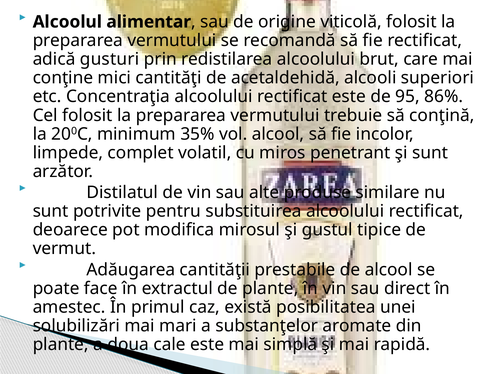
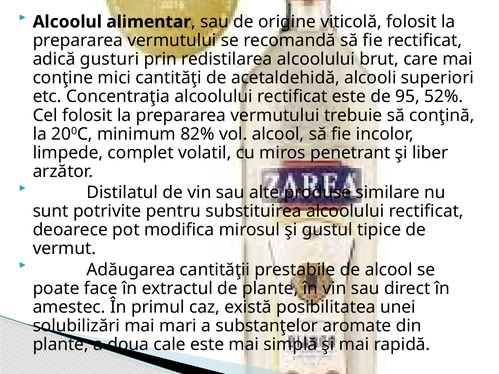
86%: 86% -> 52%
35%: 35% -> 82%
şi sunt: sunt -> liber
